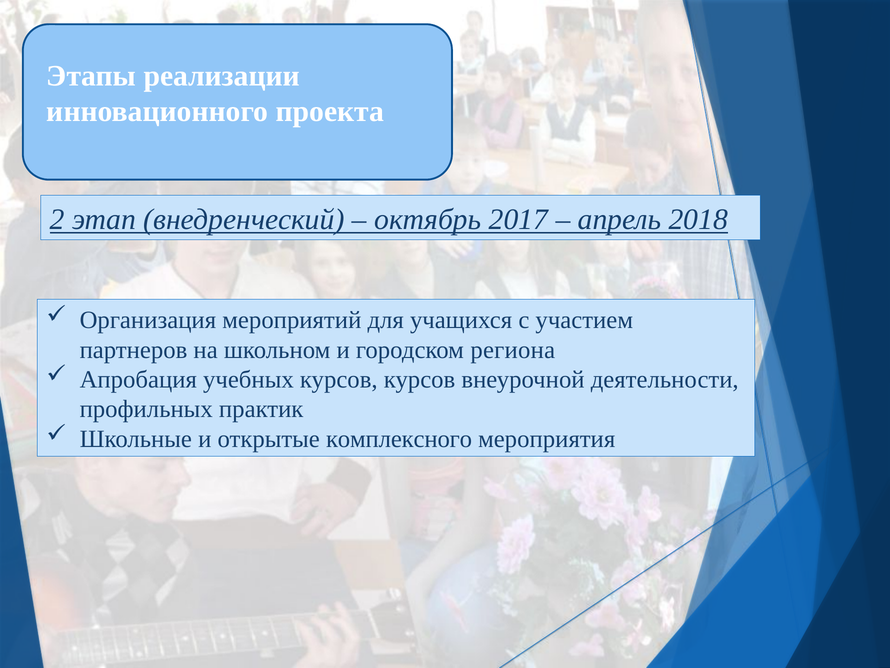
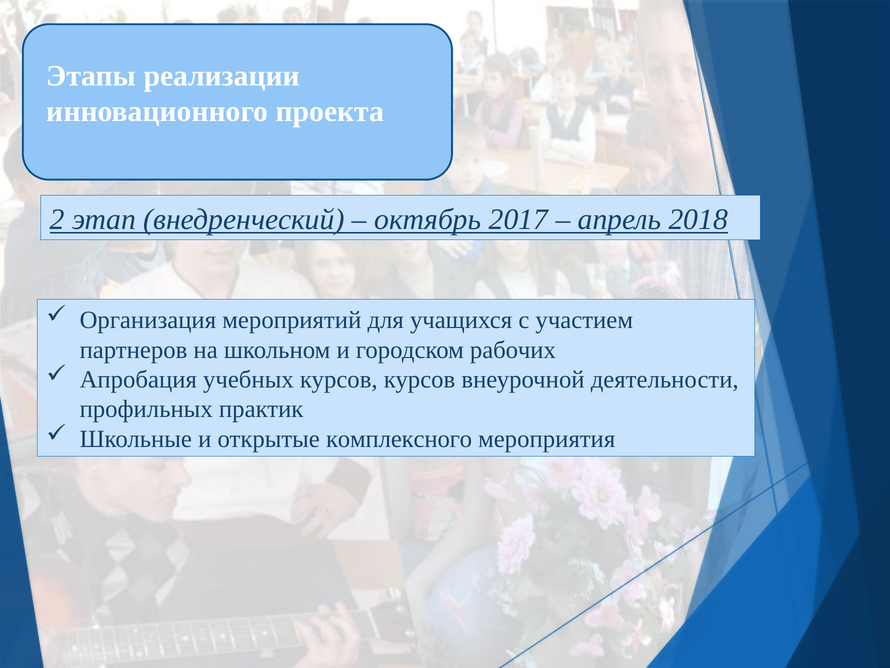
региона: региона -> рабочих
